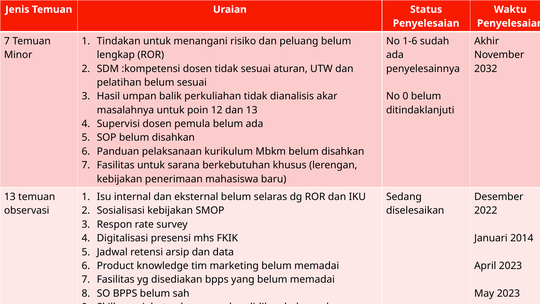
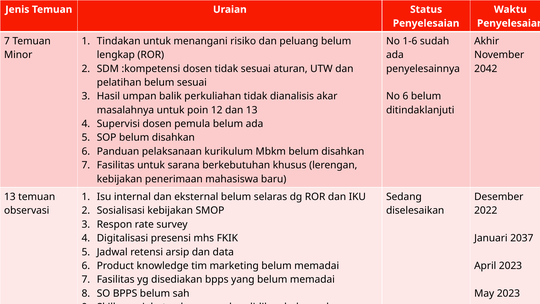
2032: 2032 -> 2042
No 0: 0 -> 6
2014: 2014 -> 2037
